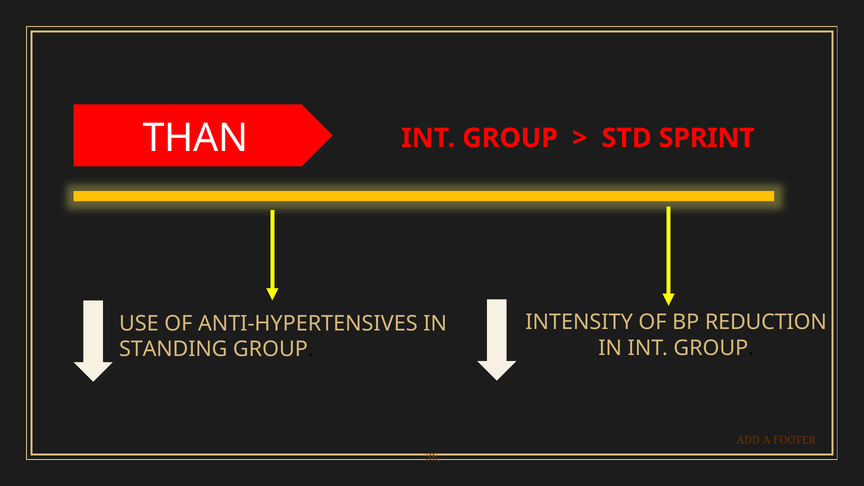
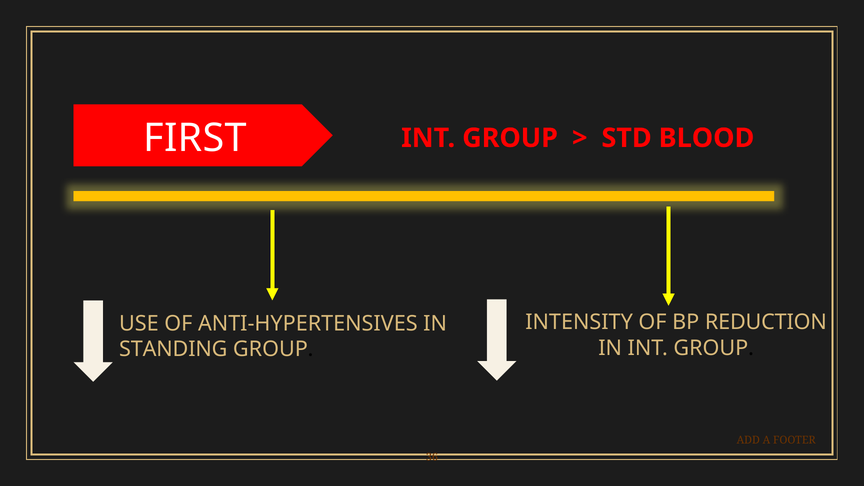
THAN: THAN -> FIRST
SPRINT: SPRINT -> BLOOD
